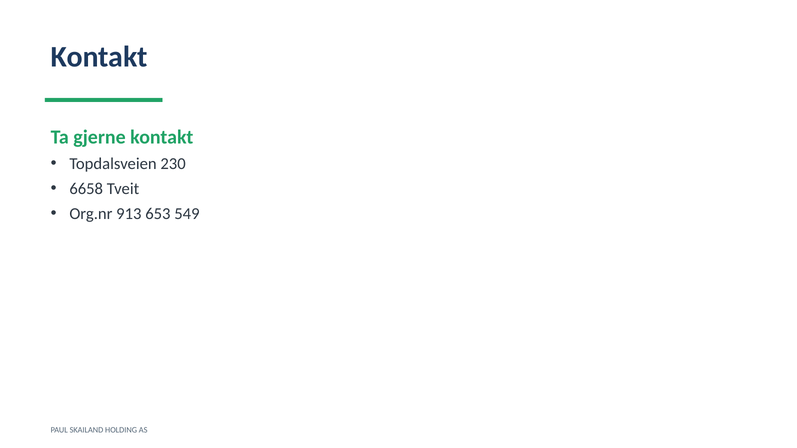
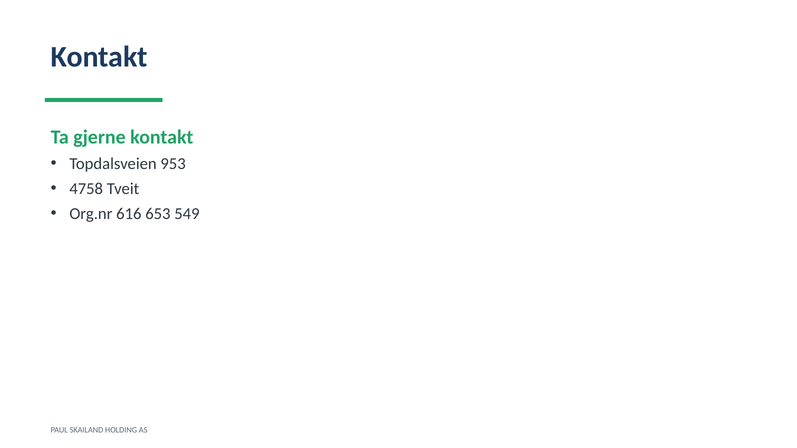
230: 230 -> 953
6658: 6658 -> 4758
913: 913 -> 616
